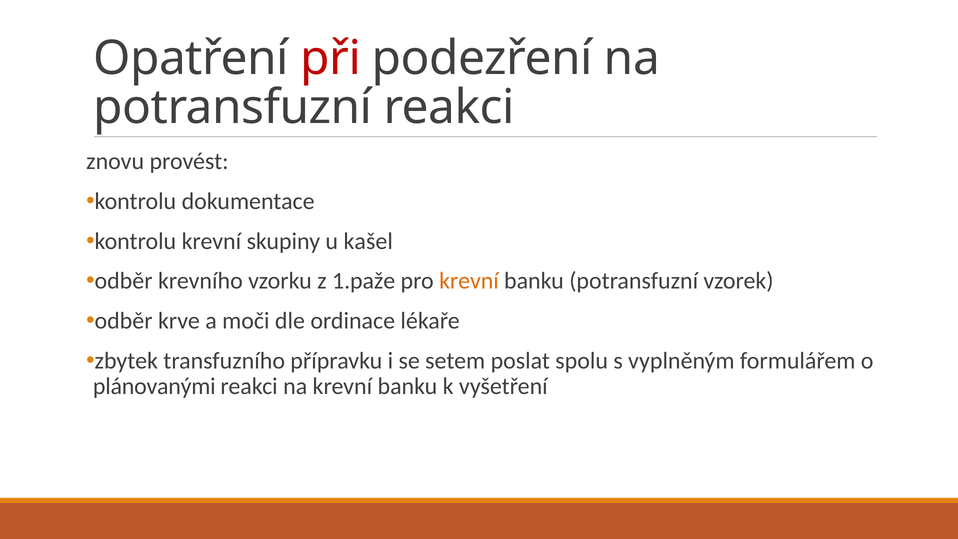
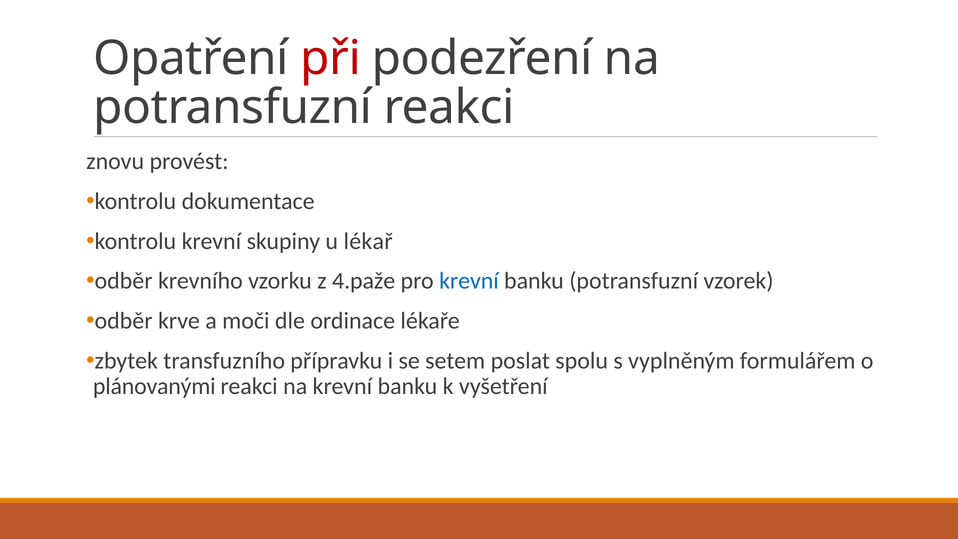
kašel: kašel -> lékař
1.paže: 1.paže -> 4.paže
krevní at (469, 281) colour: orange -> blue
